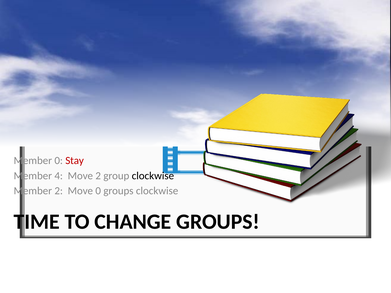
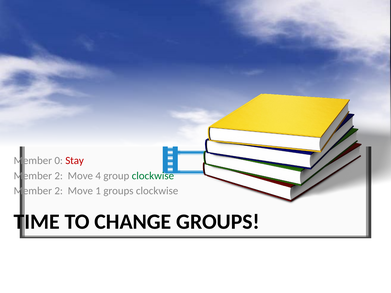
4 at (59, 176): 4 -> 2
Move 2: 2 -> 4
clockwise at (153, 176) colour: black -> green
Move 0: 0 -> 1
